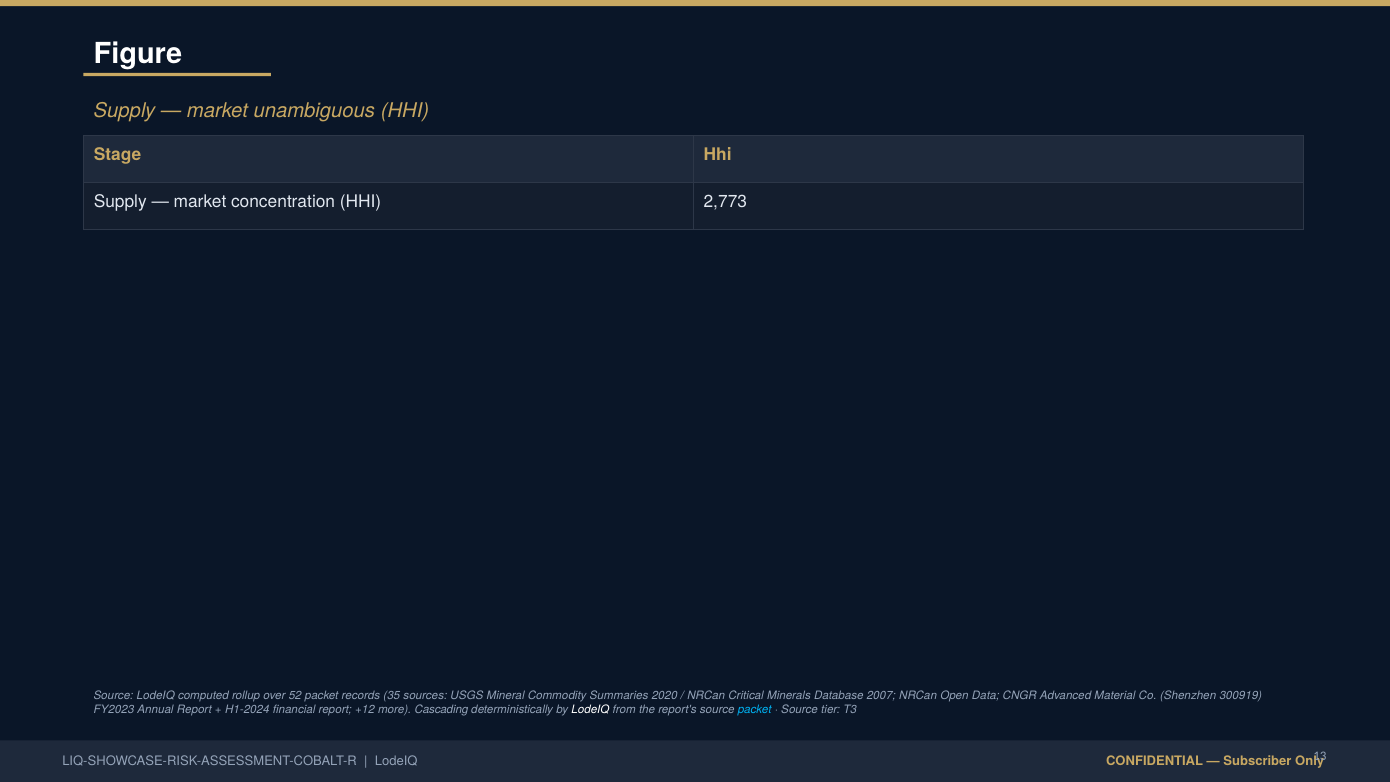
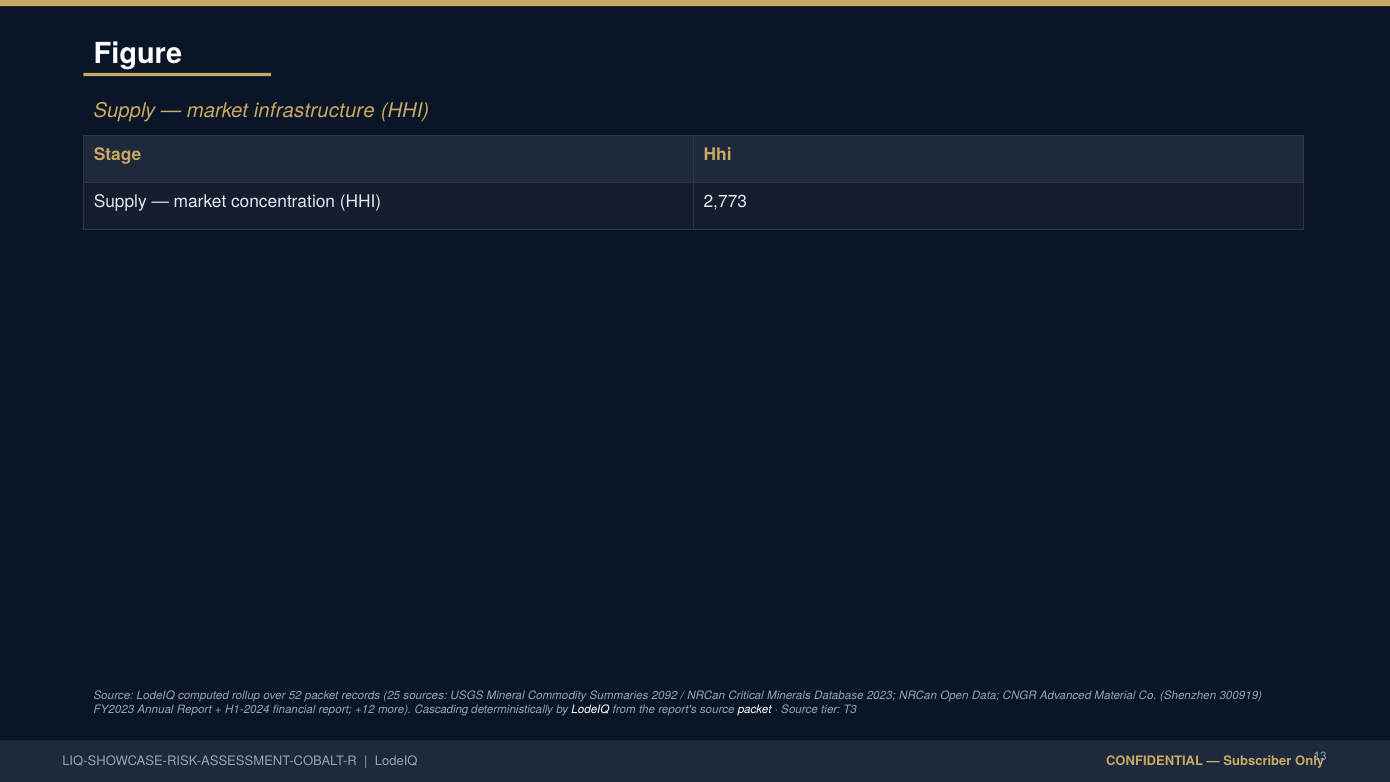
unambiguous: unambiguous -> infrastructure
35: 35 -> 25
2020: 2020 -> 2092
2007: 2007 -> 2023
packet at (755, 710) colour: light blue -> white
